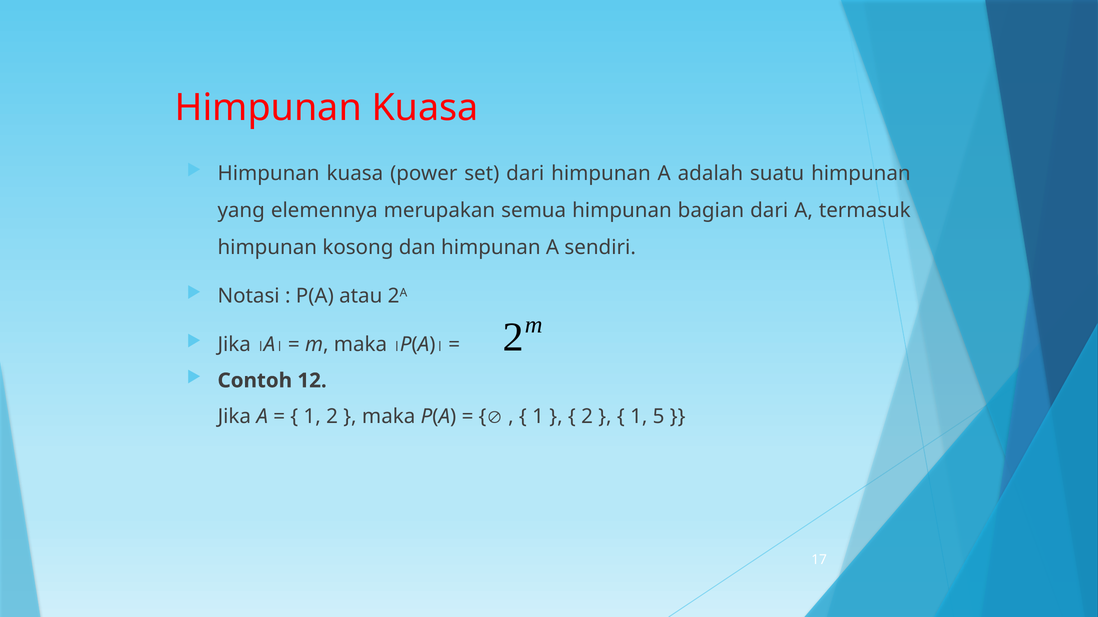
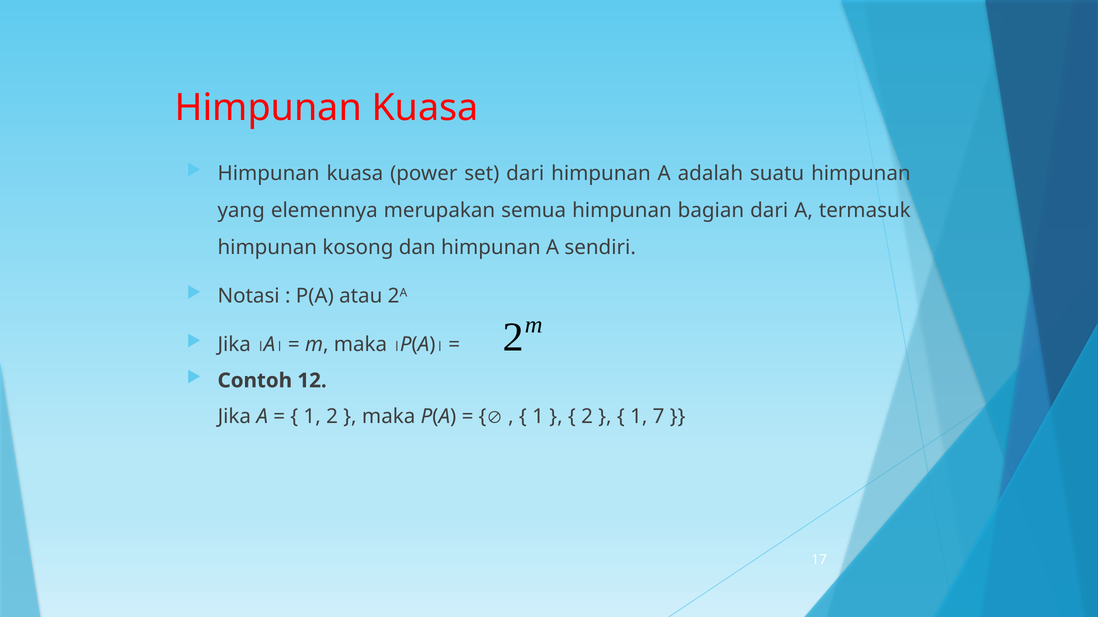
5: 5 -> 7
